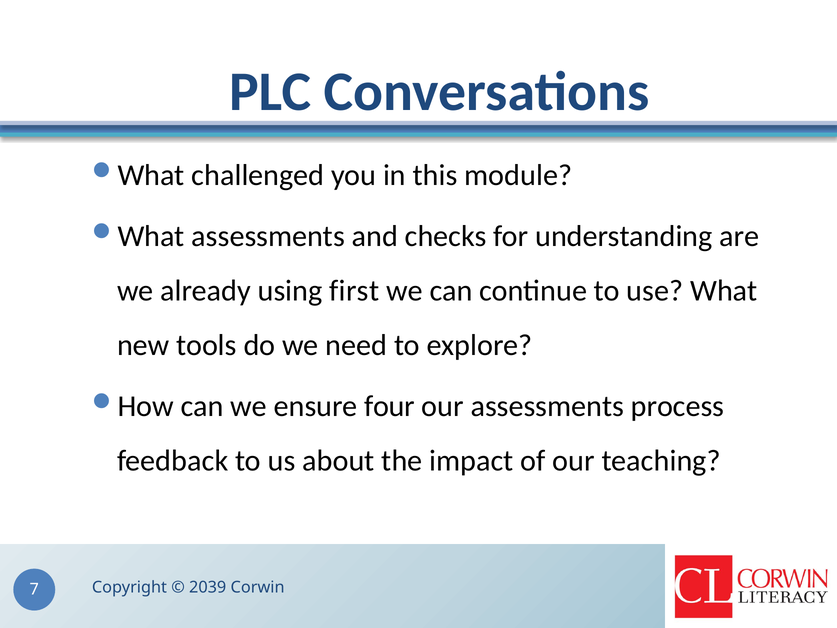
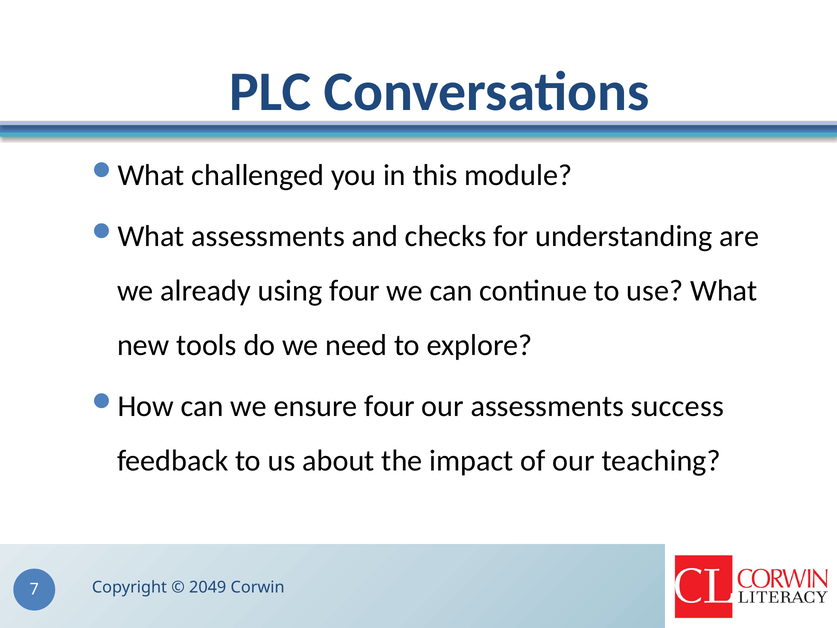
using first: first -> four
process: process -> success
2039: 2039 -> 2049
